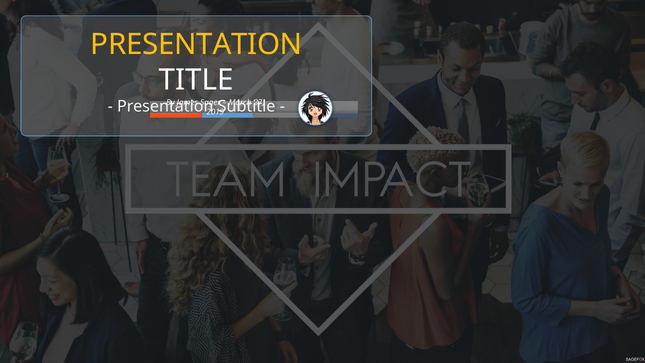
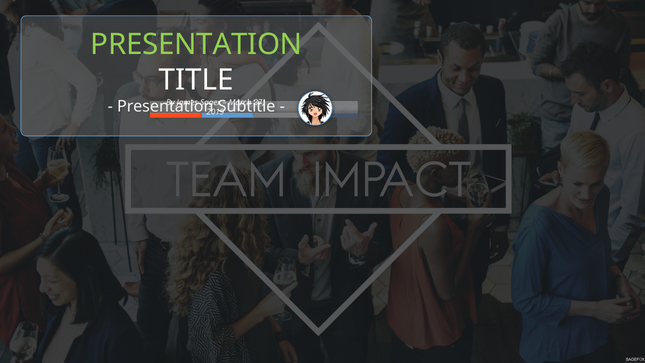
PRESENTATION at (196, 45) colour: yellow -> light green
